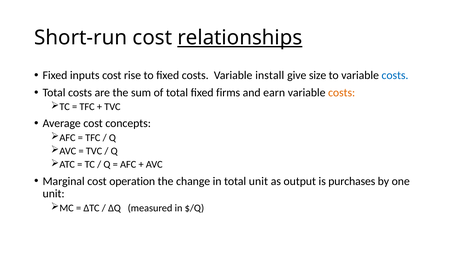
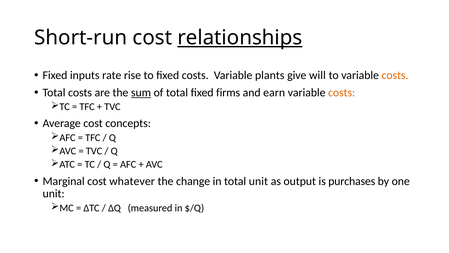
inputs cost: cost -> rate
install: install -> plants
size: size -> will
costs at (395, 75) colour: blue -> orange
sum underline: none -> present
operation: operation -> whatever
